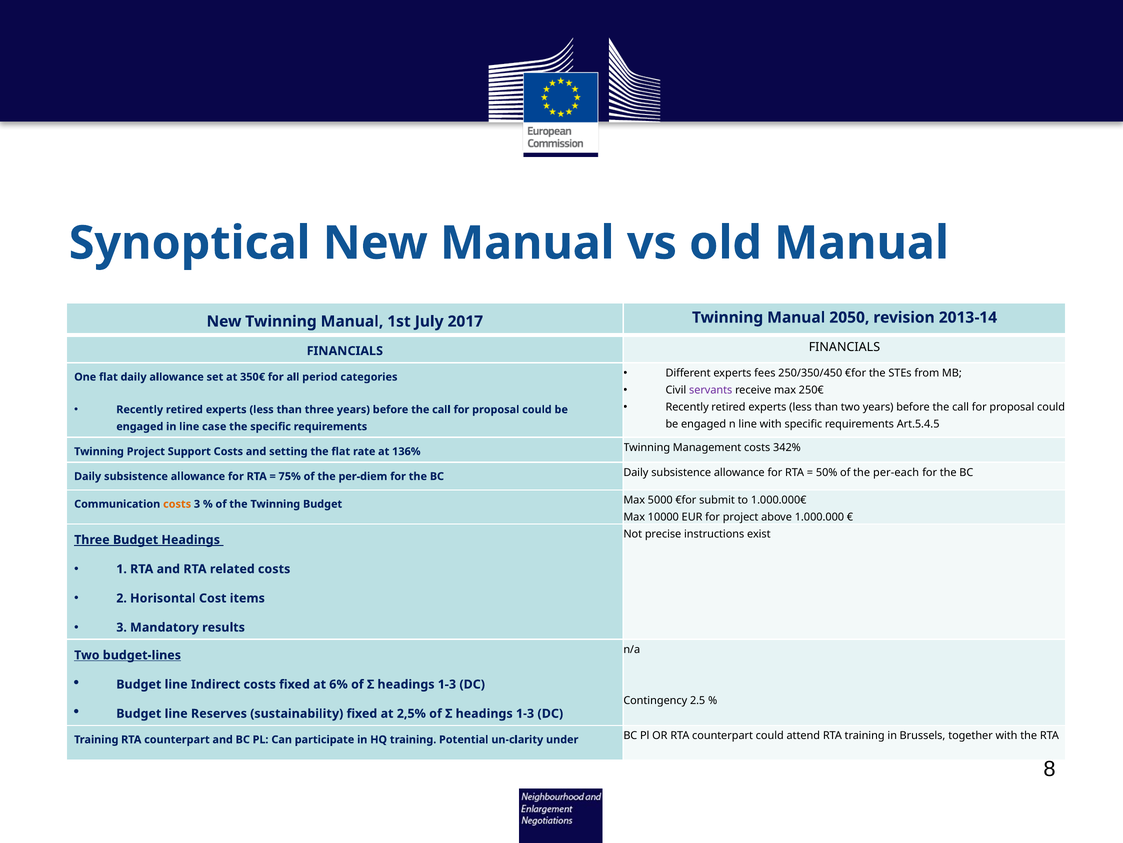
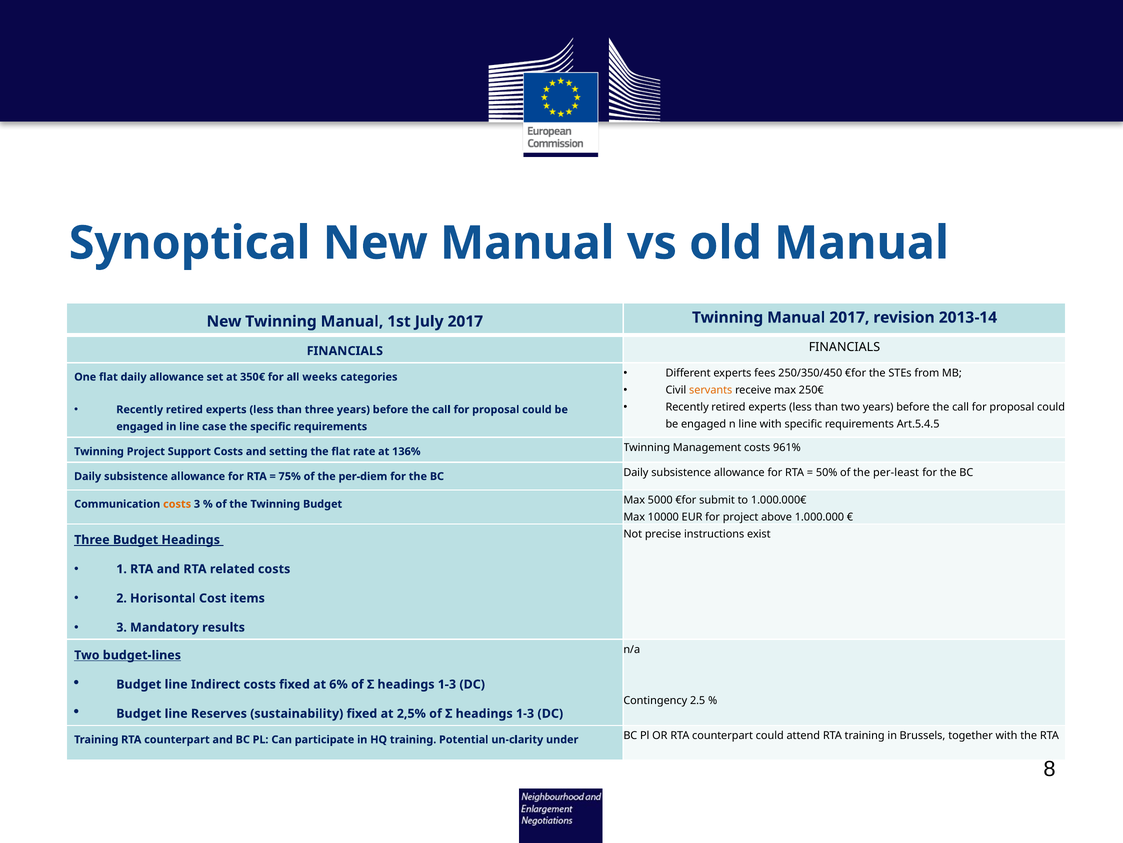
Manual 2050: 2050 -> 2017
period: period -> weeks
servants colour: purple -> orange
342%: 342% -> 961%
per-each: per-each -> per-least
